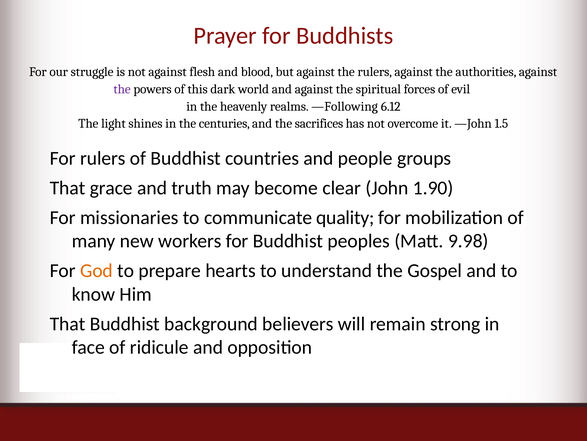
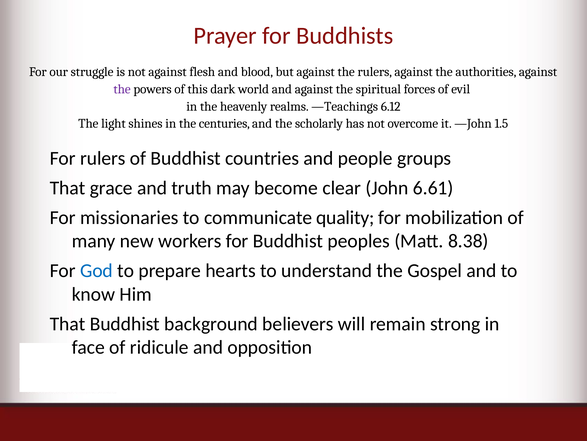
—Following: —Following -> —Teachings
sacrifices: sacrifices -> scholarly
1.90: 1.90 -> 6.61
9.98: 9.98 -> 8.38
God colour: orange -> blue
